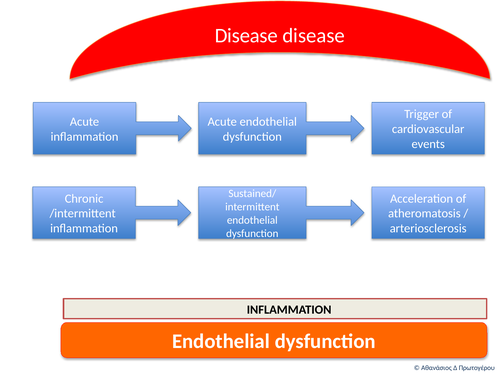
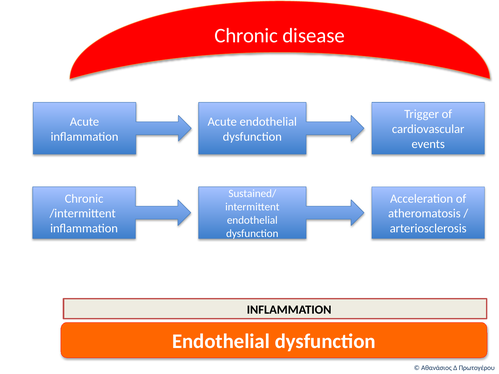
Disease at (246, 36): Disease -> Chronic
